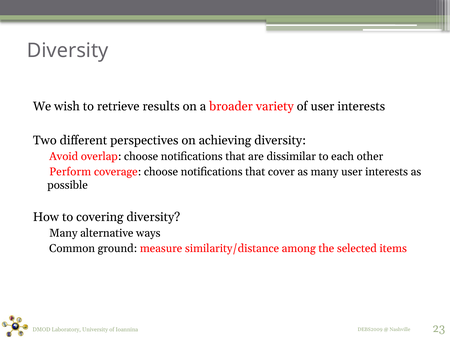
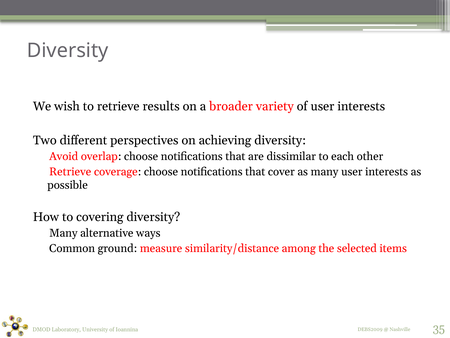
Perform at (70, 171): Perform -> Retrieve
23: 23 -> 35
